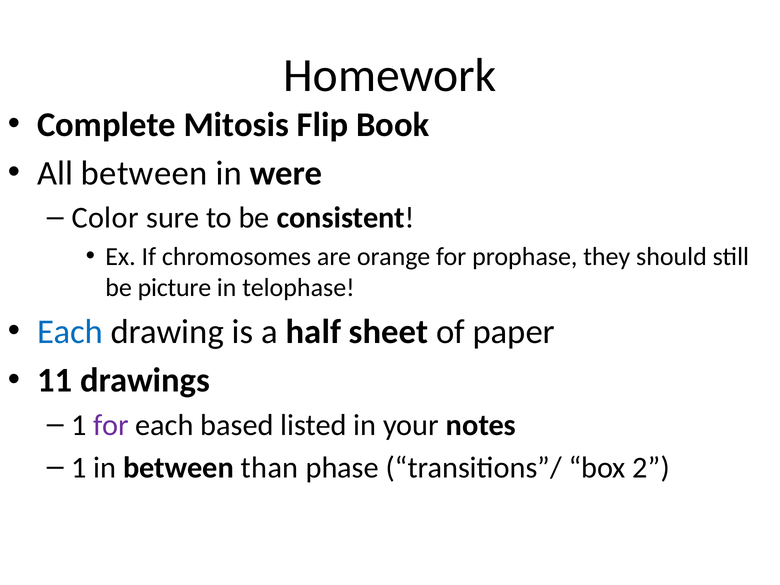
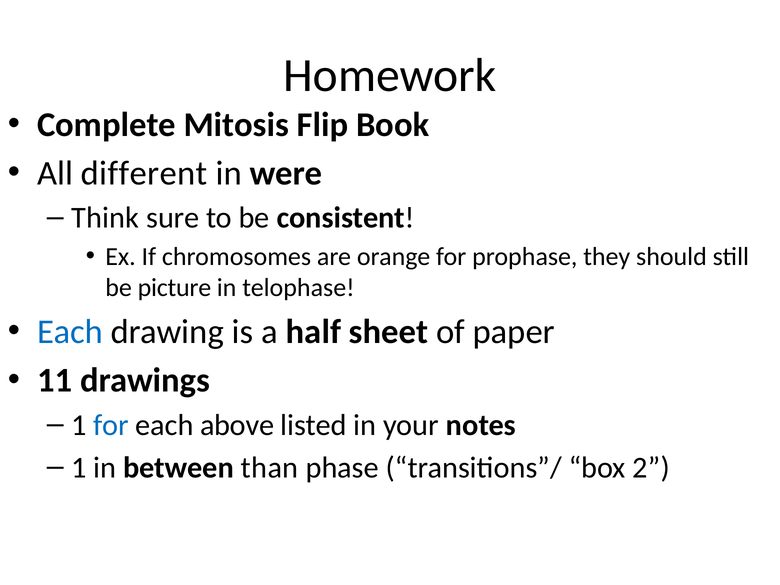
All between: between -> different
Color: Color -> Think
for at (111, 425) colour: purple -> blue
based: based -> above
